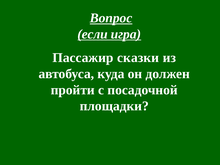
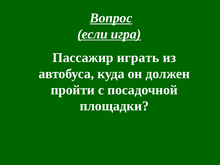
сказки: сказки -> играть
